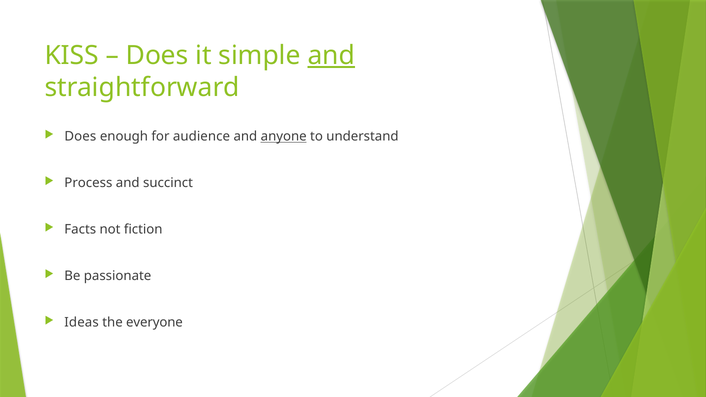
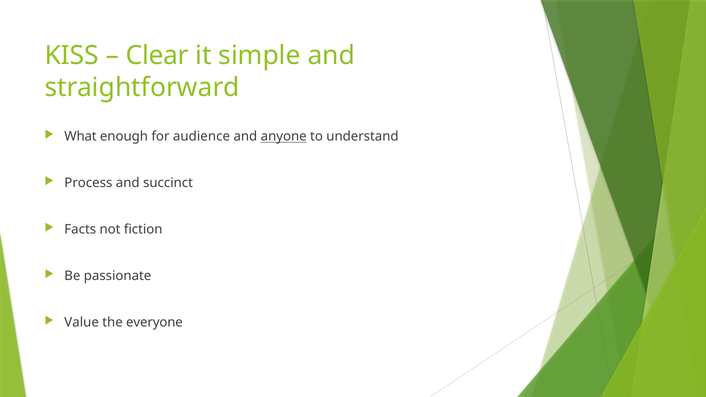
Does at (157, 56): Does -> Clear
and at (331, 56) underline: present -> none
Does at (80, 137): Does -> What
Ideas: Ideas -> Value
